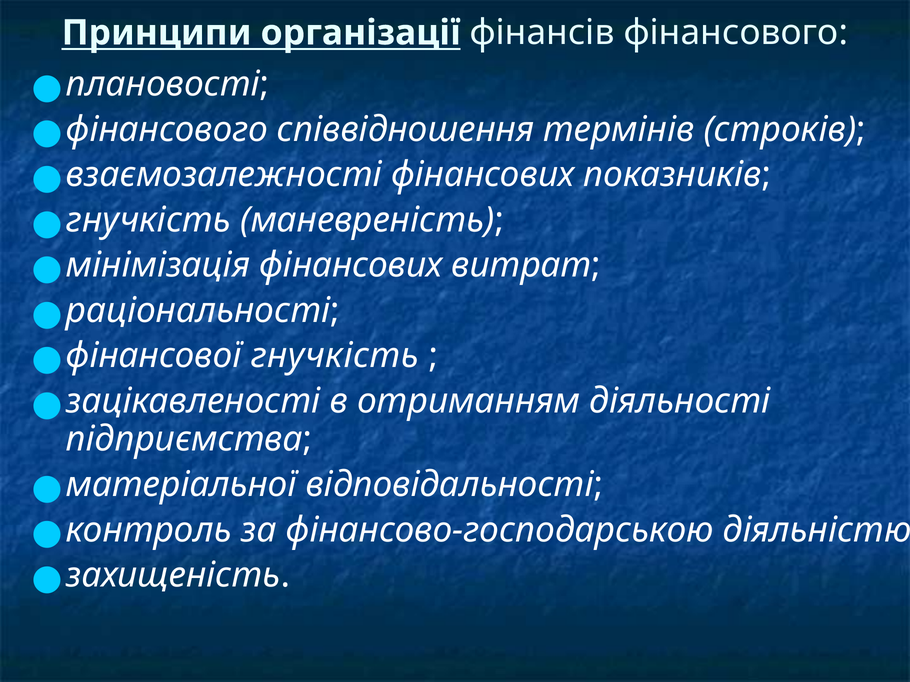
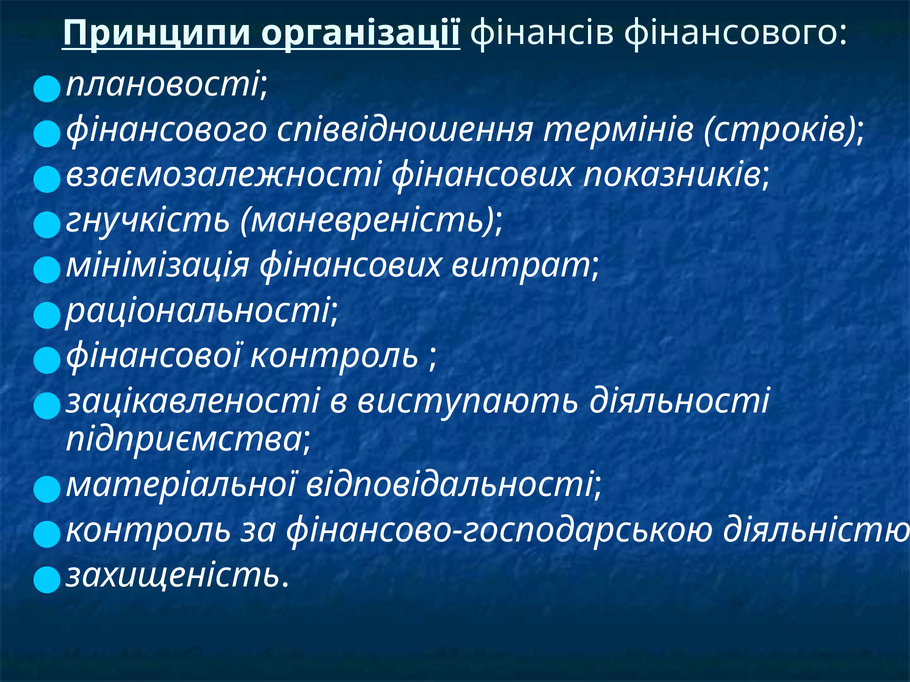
фінансової гнучкість: гнучкість -> контроль
отриманням: отриманням -> виступають
